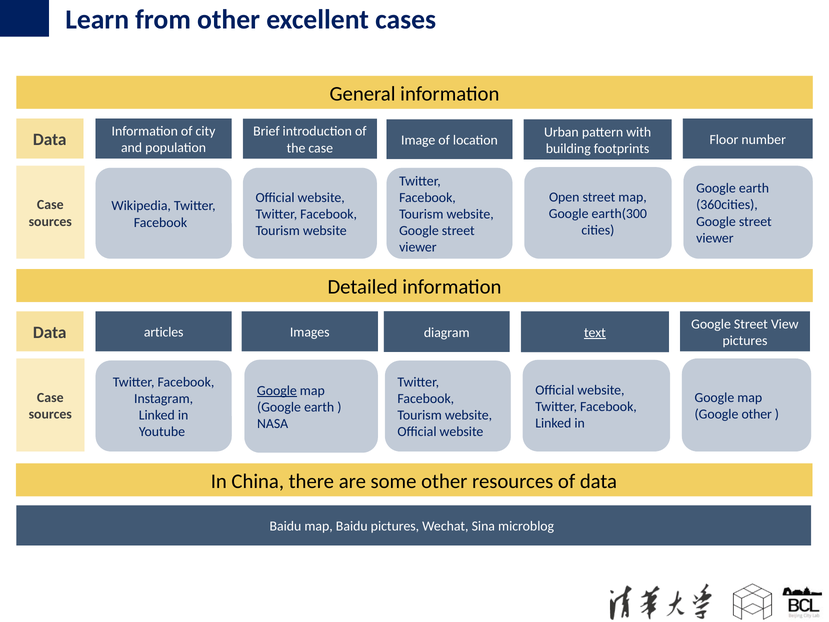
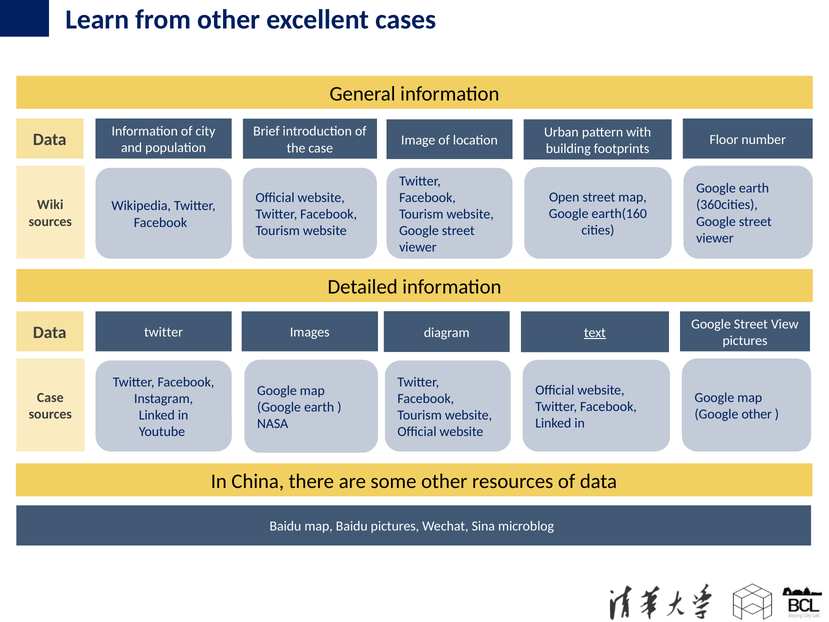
Case at (50, 205): Case -> Wiki
earth(300: earth(300 -> earth(160
articles at (164, 332): articles -> twitter
Google at (277, 390) underline: present -> none
